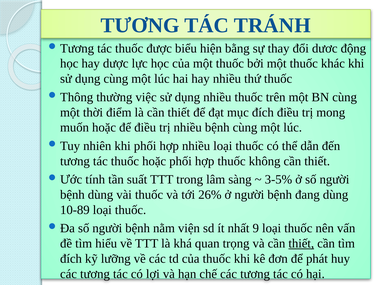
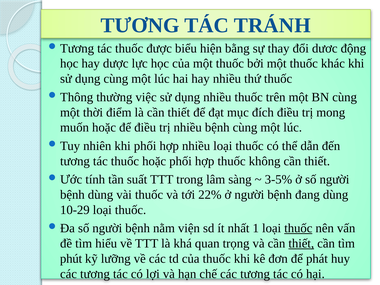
26%: 26% -> 22%
10-89: 10-89 -> 10-29
nhất 9: 9 -> 1
thuốc at (298, 228) underline: none -> present
đích at (71, 259): đích -> phút
